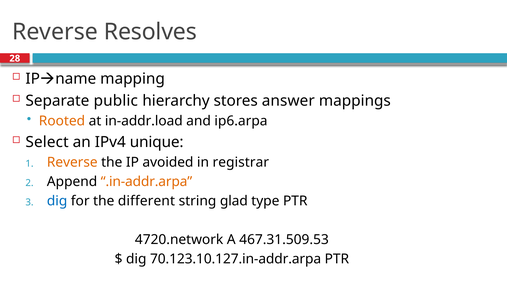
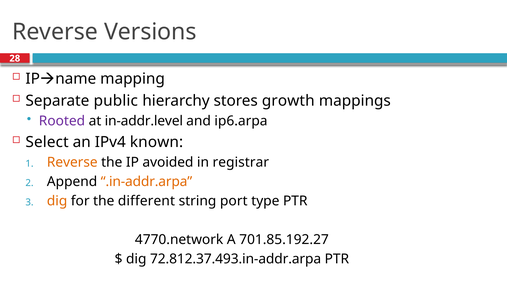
Resolves: Resolves -> Versions
answer: answer -> growth
Rooted colour: orange -> purple
in-addr.load: in-addr.load -> in-addr.level
unique: unique -> known
dig at (57, 201) colour: blue -> orange
glad: glad -> port
4720.network: 4720.network -> 4770.network
467.31.509.53: 467.31.509.53 -> 701.85.192.27
70.123.10.127.in-addr.arpa: 70.123.10.127.in-addr.arpa -> 72.812.37.493.in-addr.arpa
